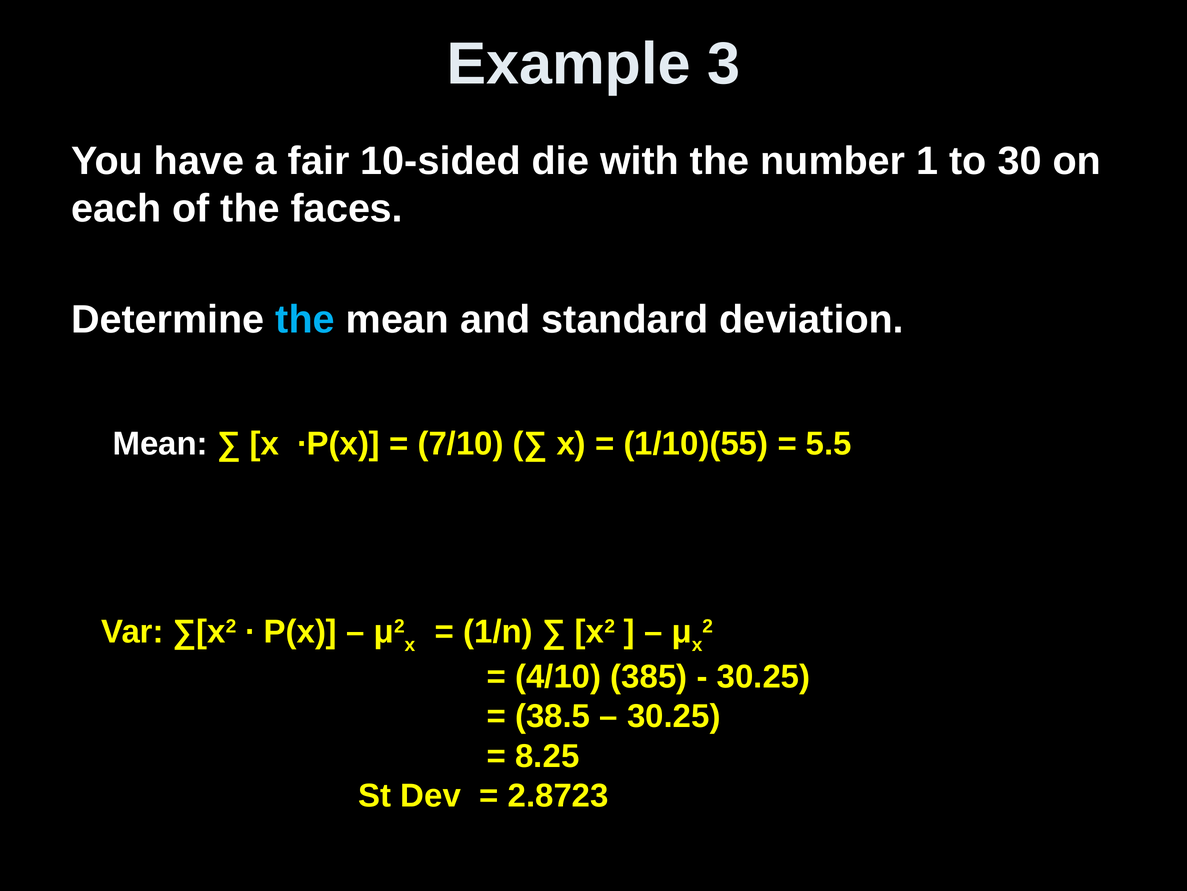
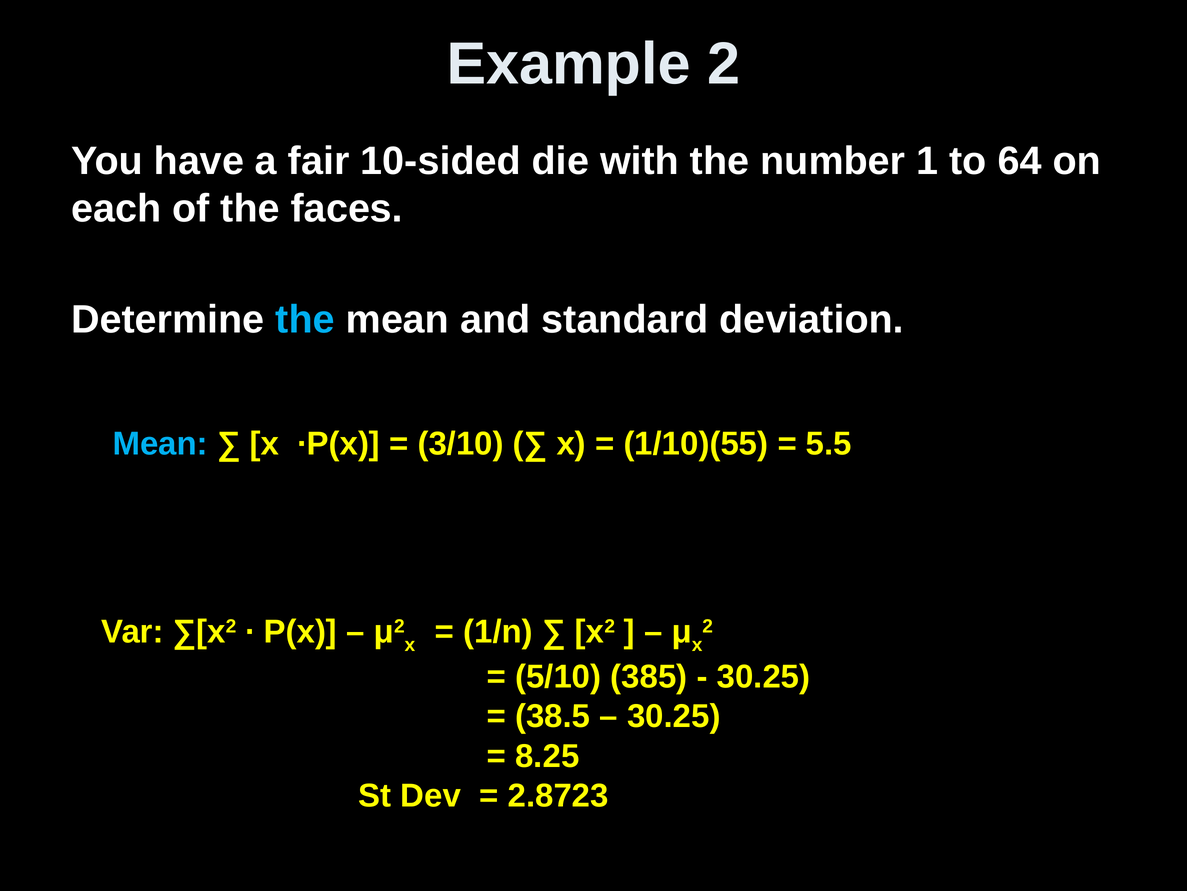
Example 3: 3 -> 2
30: 30 -> 64
Mean at (160, 443) colour: white -> light blue
7/10: 7/10 -> 3/10
4/10: 4/10 -> 5/10
